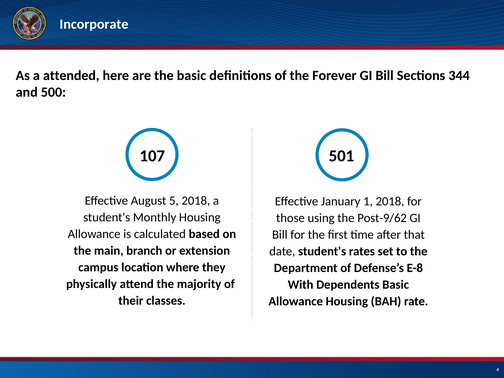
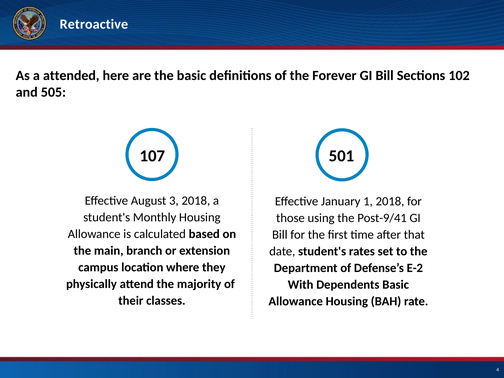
Incorporate: Incorporate -> Retroactive
344: 344 -> 102
500: 500 -> 505
5: 5 -> 3
Post-9/62: Post-9/62 -> Post-9/41
E-8: E-8 -> E-2
